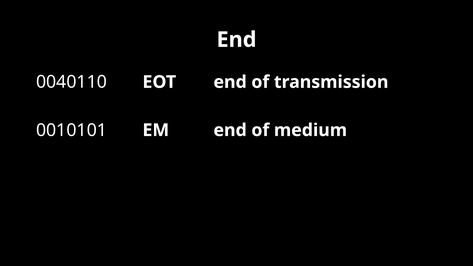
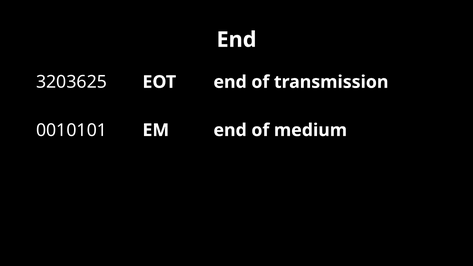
0040110: 0040110 -> 3203625
